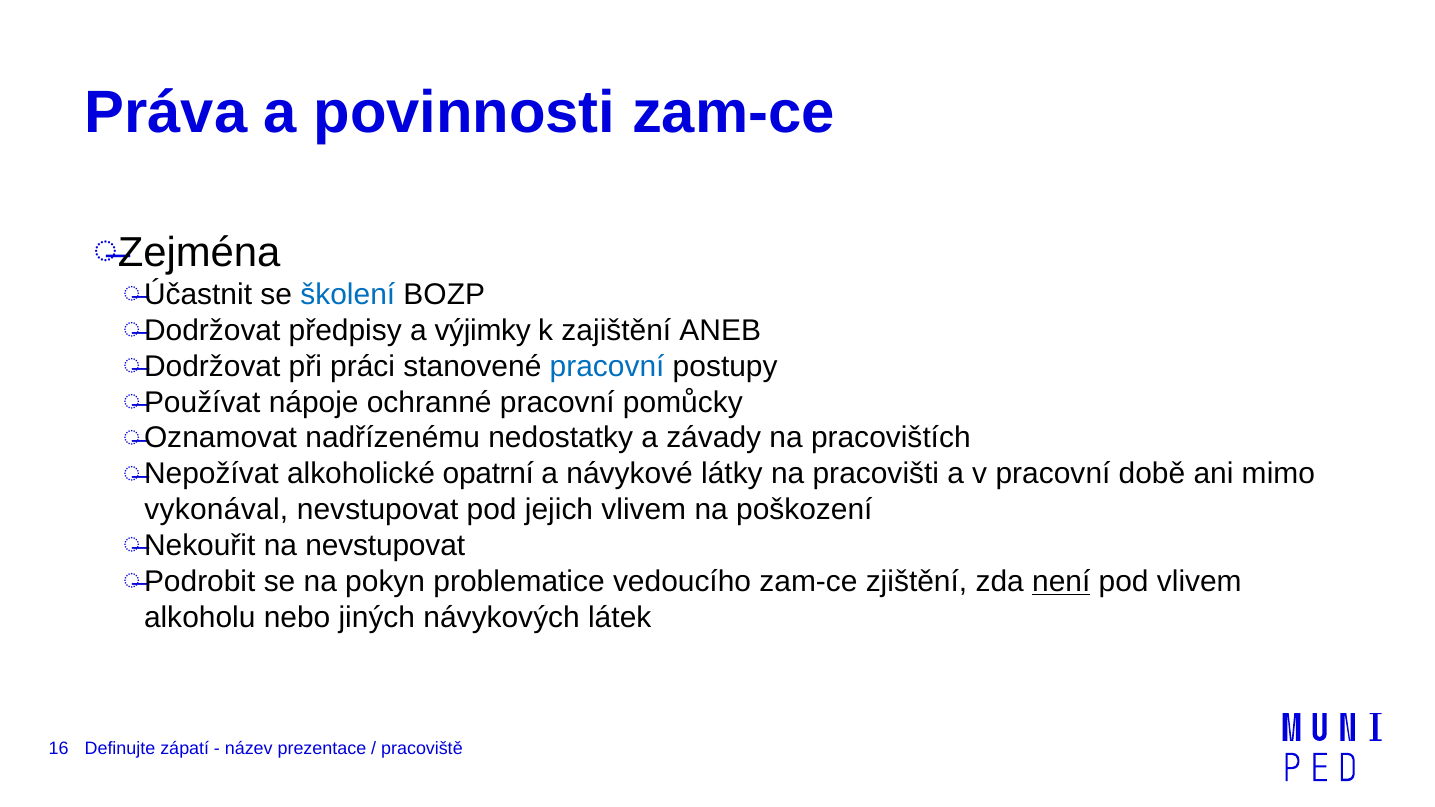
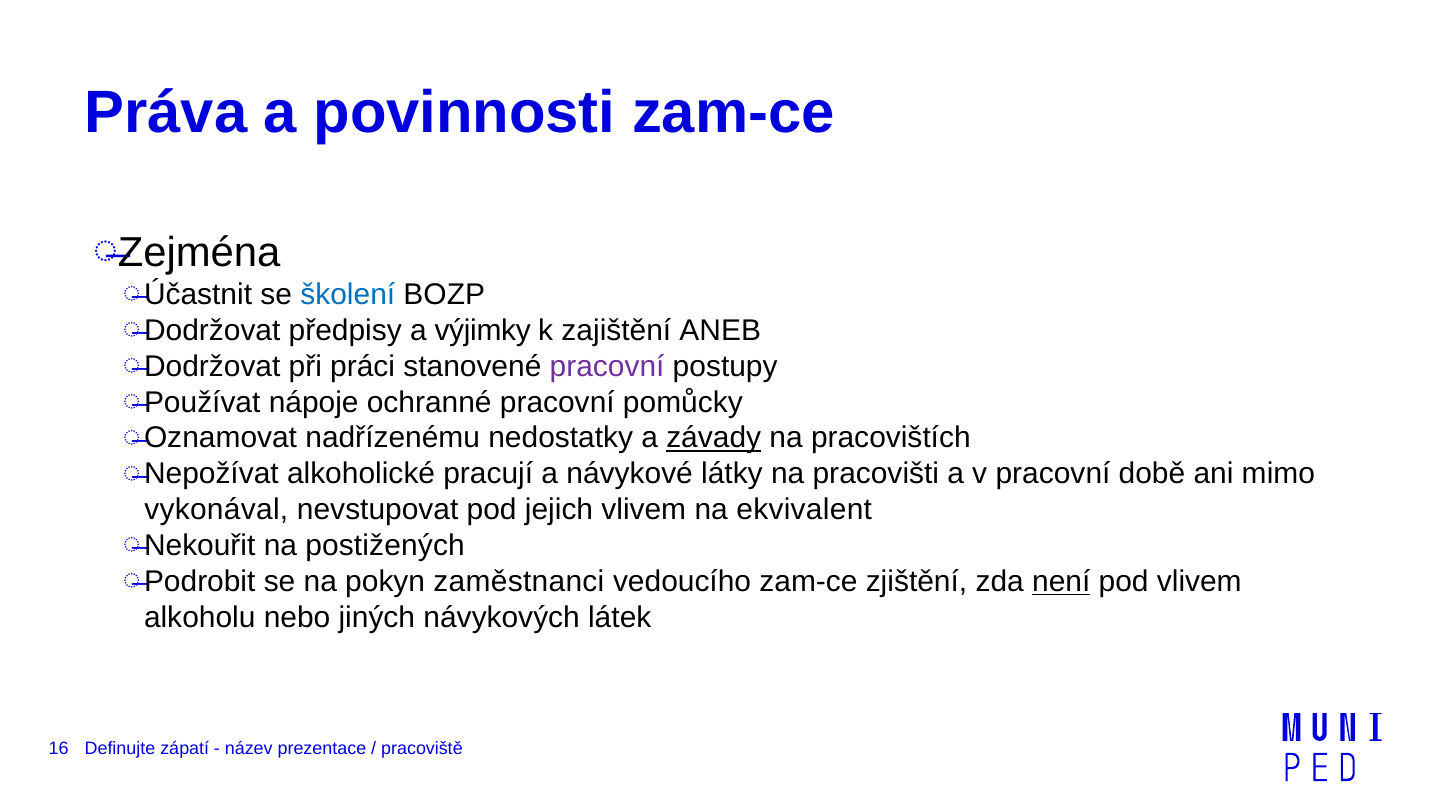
pracovní at (607, 366) colour: blue -> purple
závady underline: none -> present
opatrní: opatrní -> pracují
poškození: poškození -> ekvivalent
na nevstupovat: nevstupovat -> postižených
problematice: problematice -> zaměstnanci
